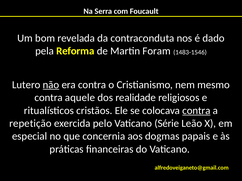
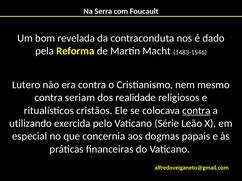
Foram: Foram -> Macht
não underline: present -> none
aquele: aquele -> seriam
repetição: repetição -> utilizando
